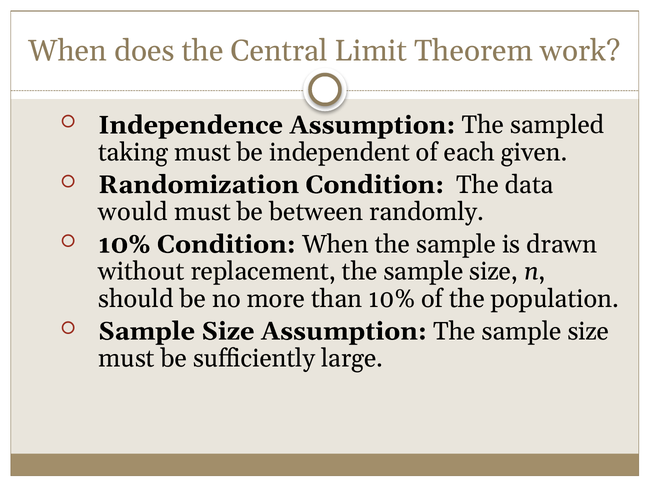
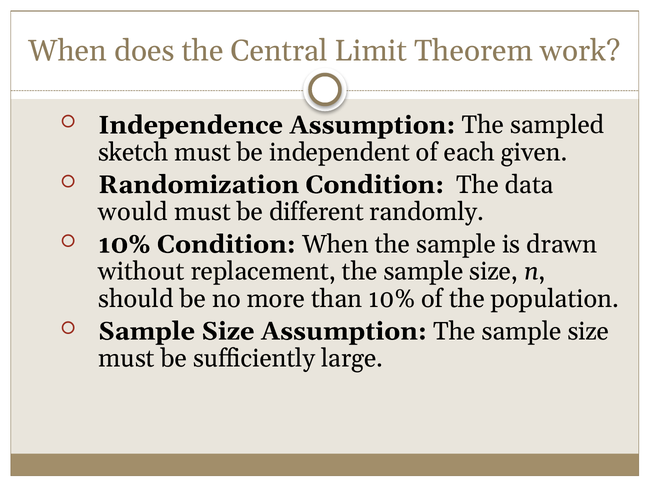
taking: taking -> sketch
between: between -> different
